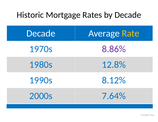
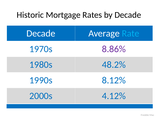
Rate colour: yellow -> light blue
12.8%: 12.8% -> 48.2%
7.64%: 7.64% -> 4.12%
